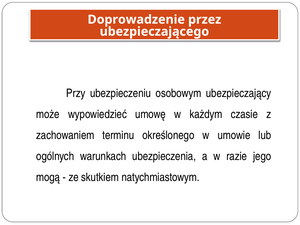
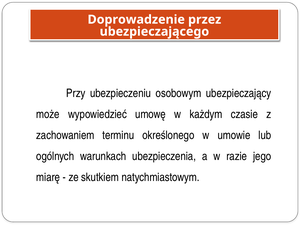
mogą: mogą -> miarę
